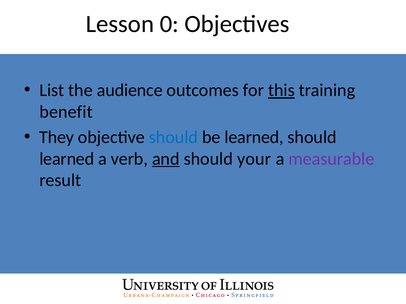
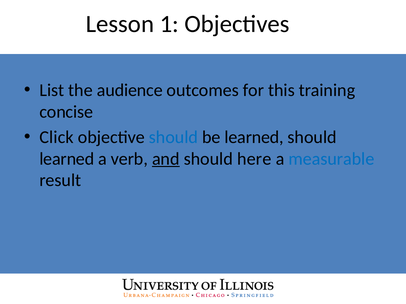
0: 0 -> 1
this underline: present -> none
benefit: benefit -> concise
They: They -> Click
your: your -> here
measurable colour: purple -> blue
